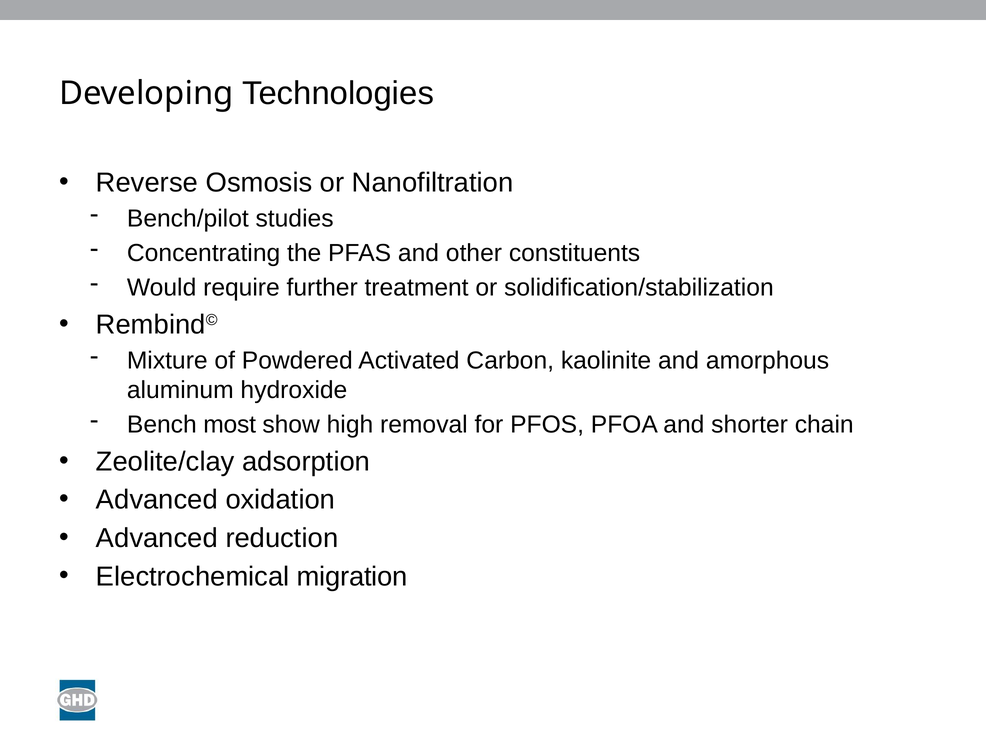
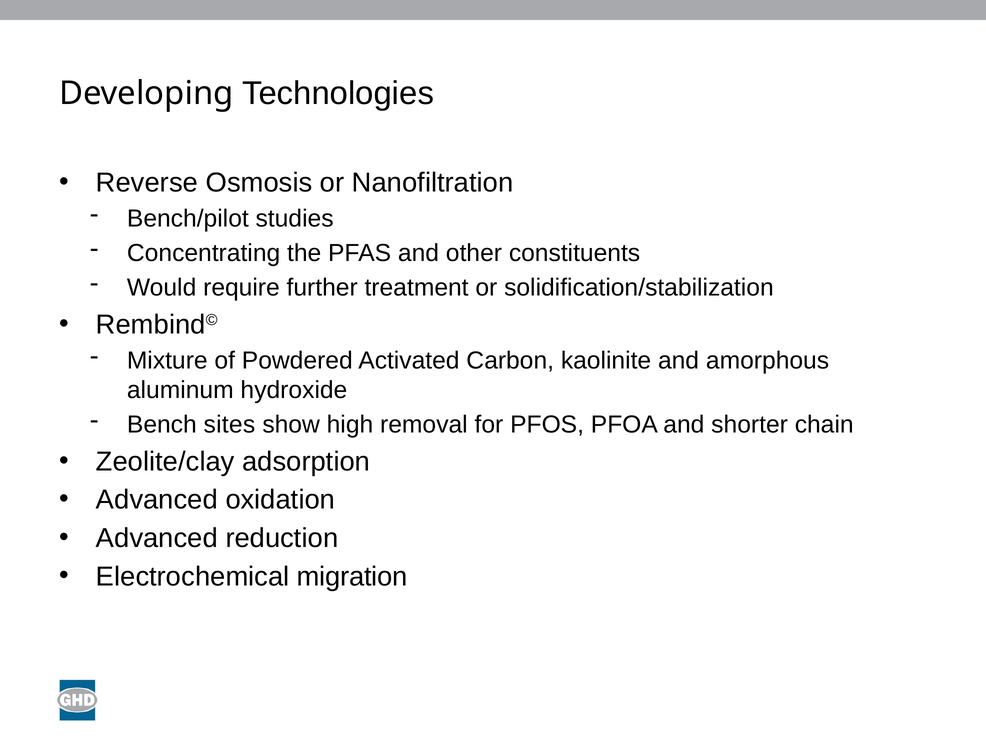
most: most -> sites
